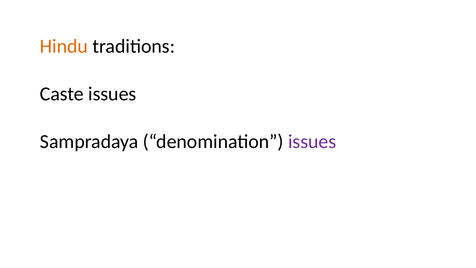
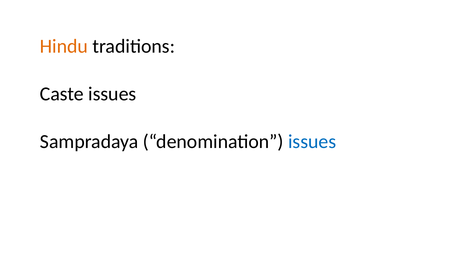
issues at (312, 141) colour: purple -> blue
